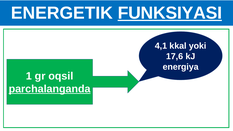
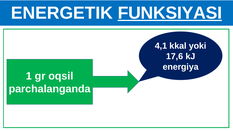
parchalanganda underline: present -> none
